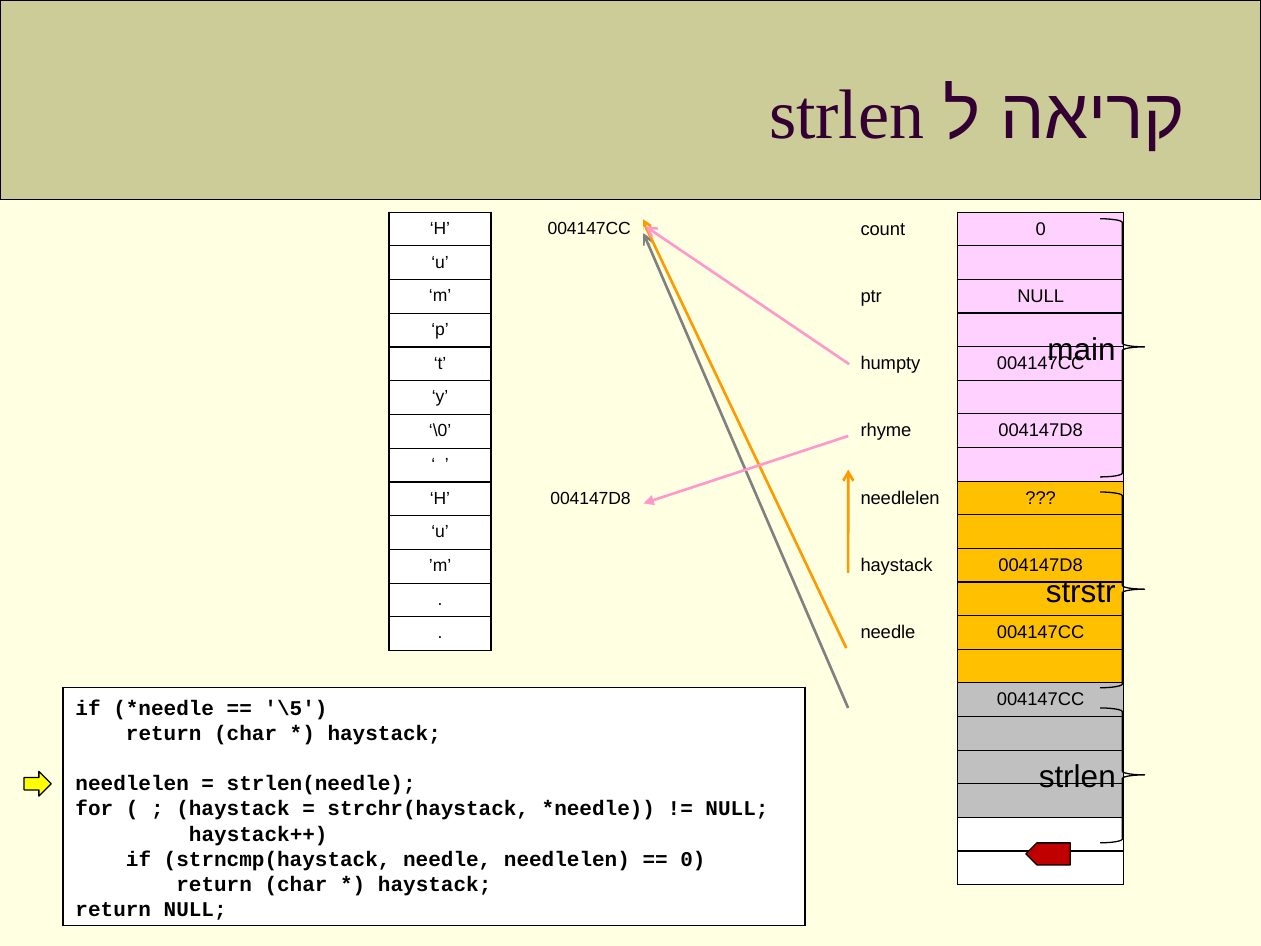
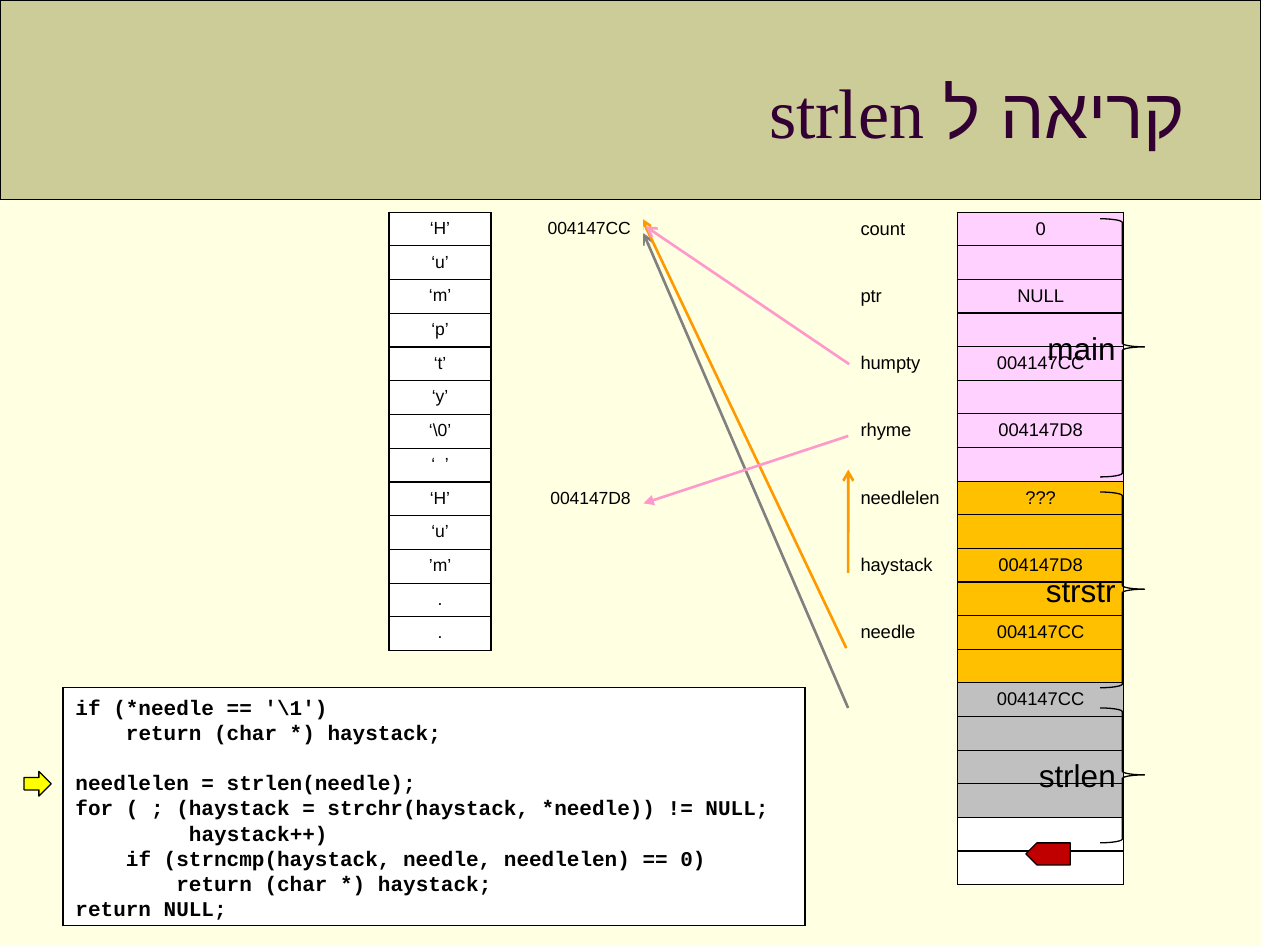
\5: \5 -> \1
